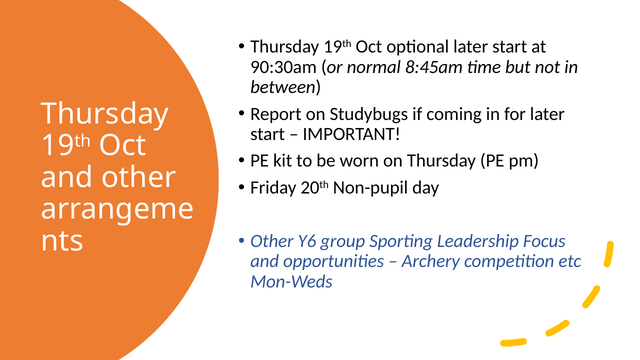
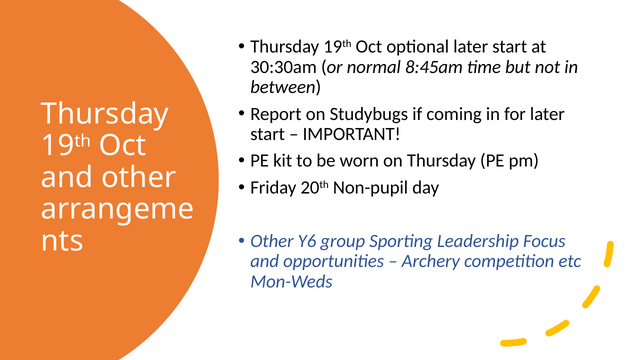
90:30am: 90:30am -> 30:30am
